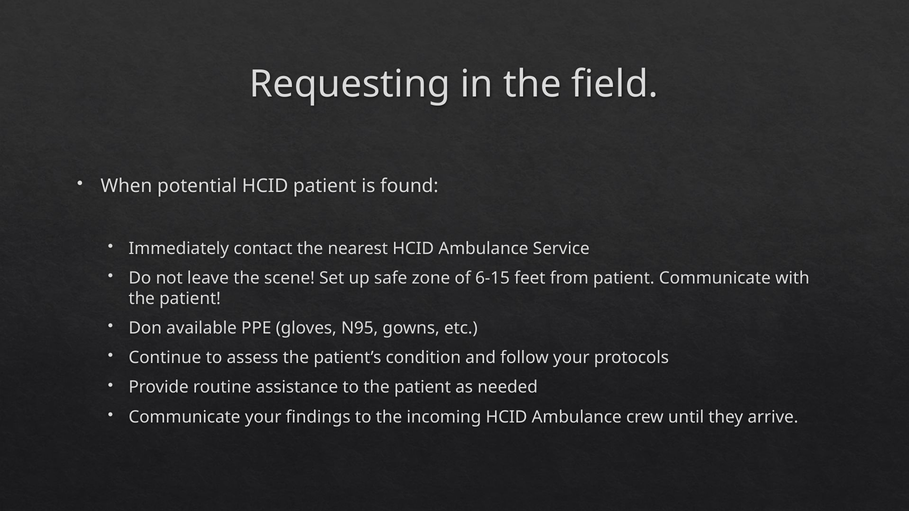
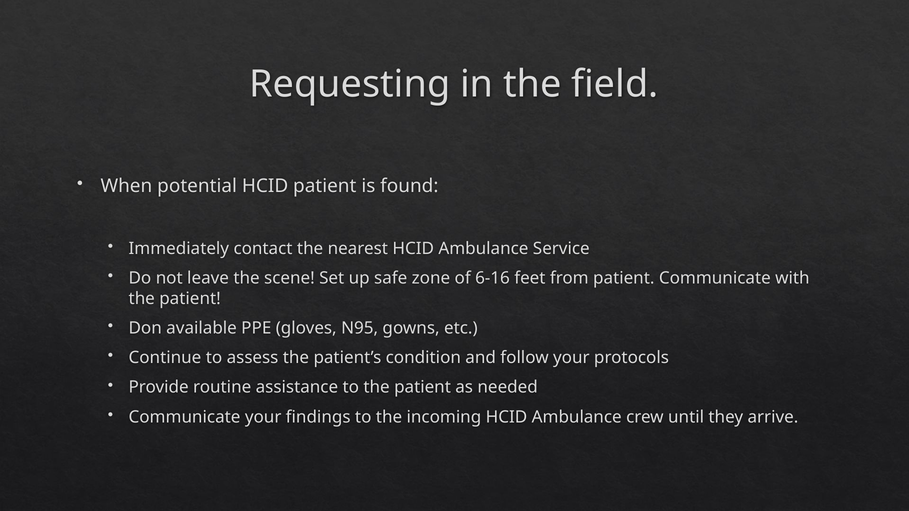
6-15: 6-15 -> 6-16
